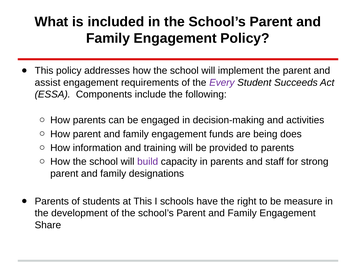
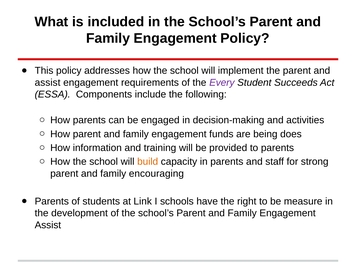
build colour: purple -> orange
designations: designations -> encouraging
at This: This -> Link
Share at (48, 225): Share -> Assist
